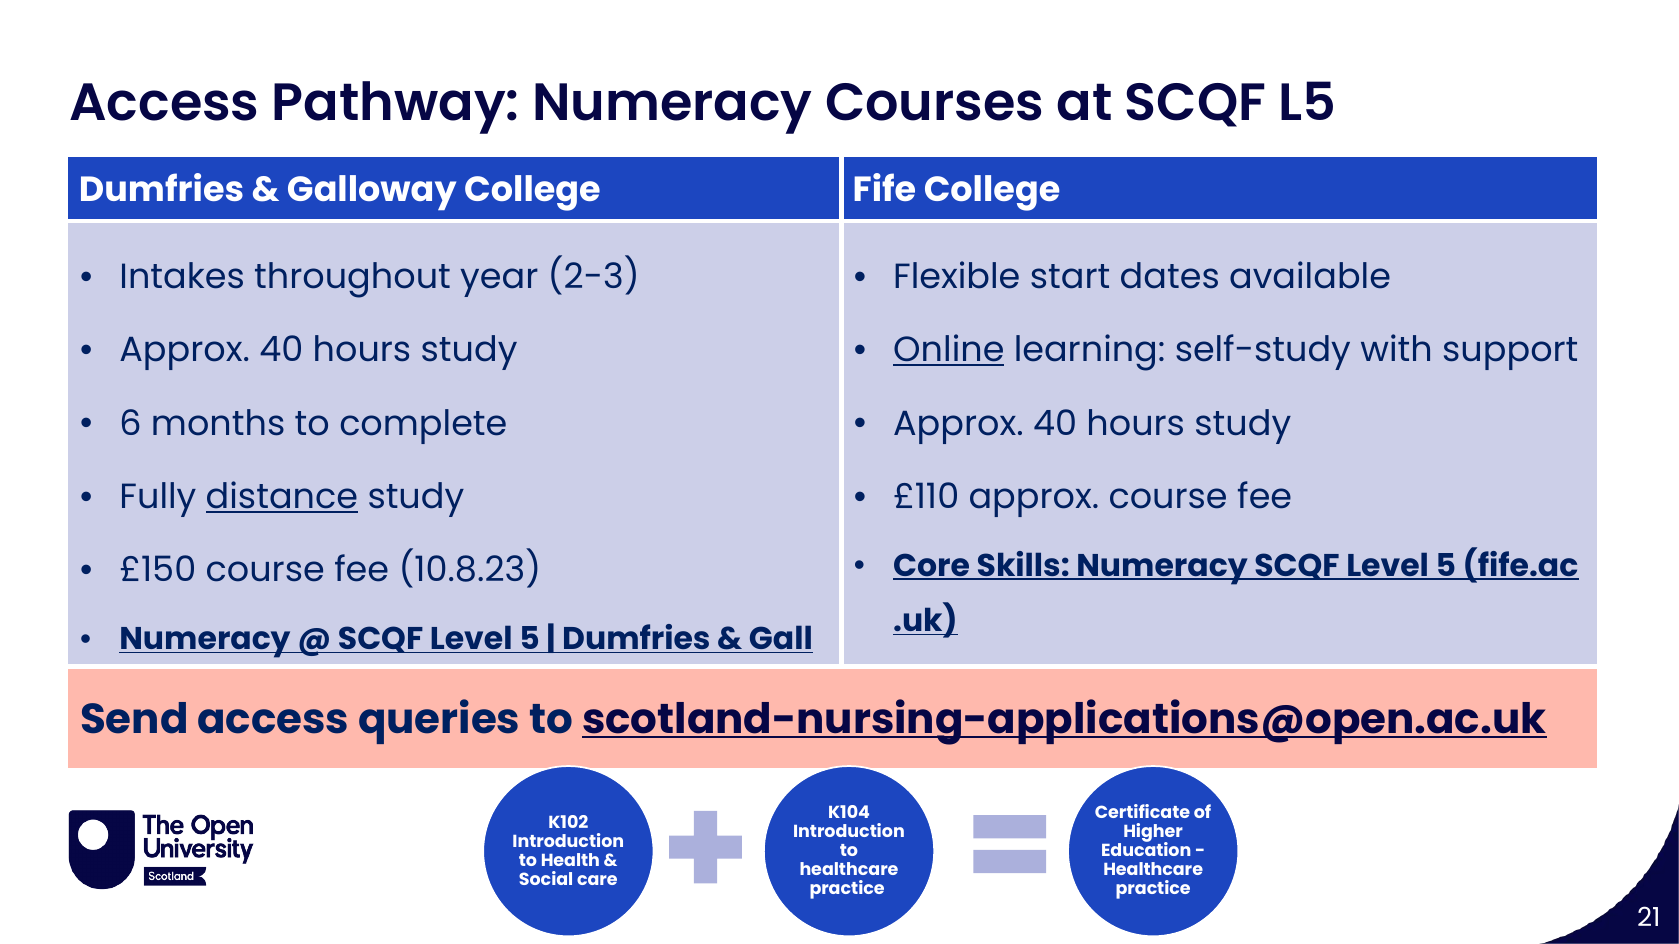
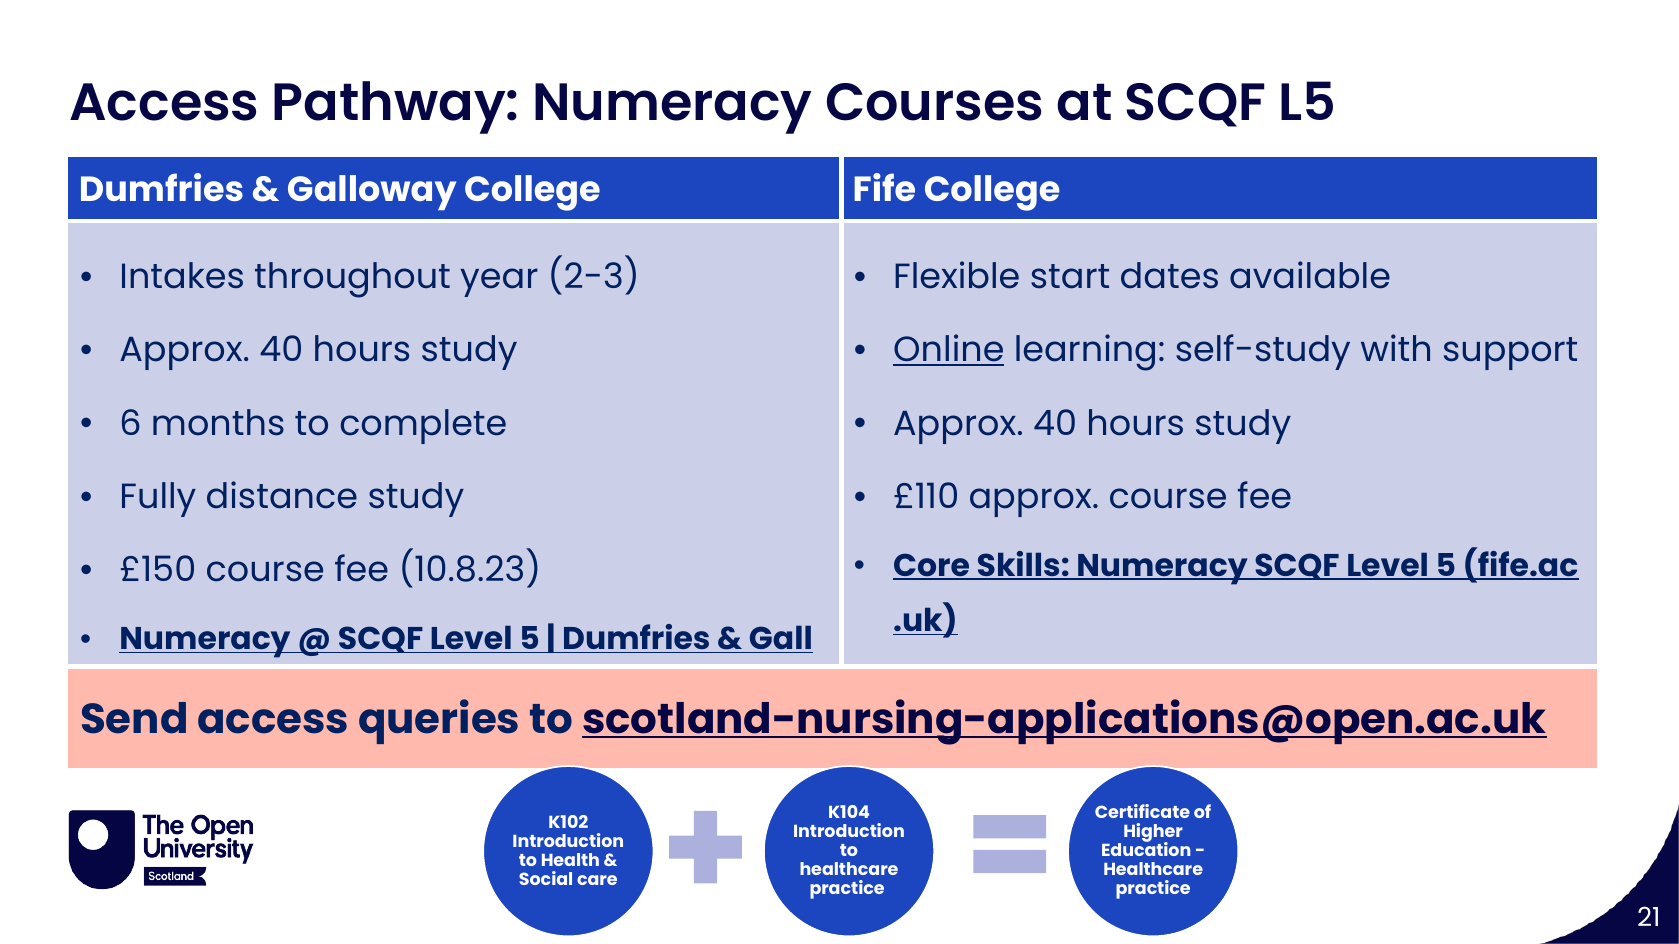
distance underline: present -> none
